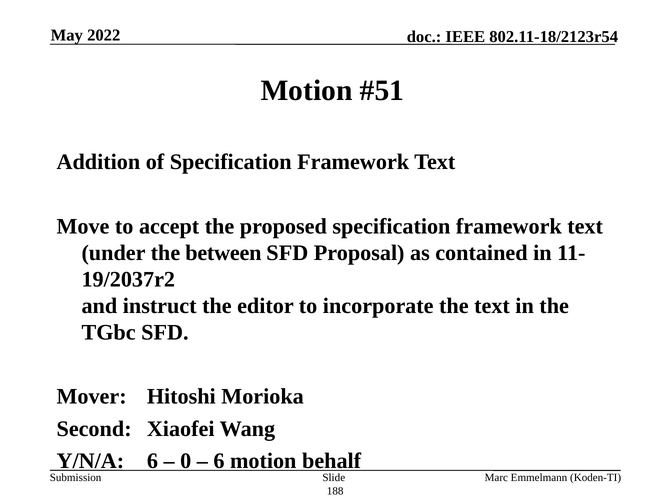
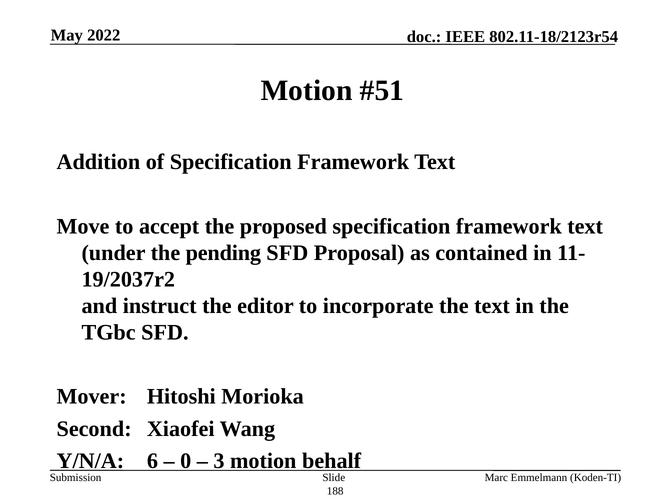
between: between -> pending
6 at (219, 462): 6 -> 3
